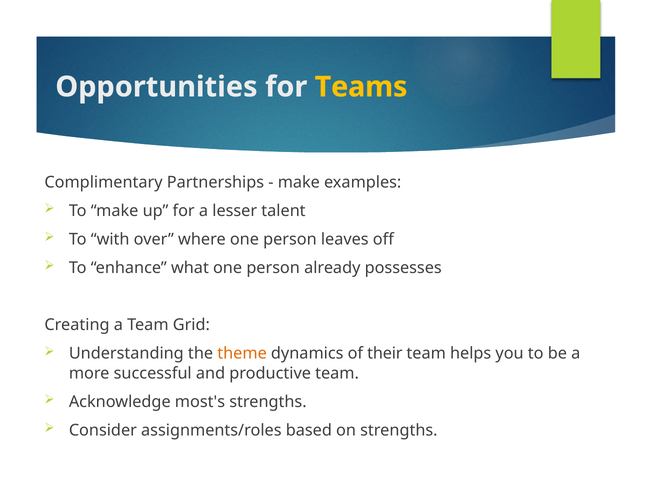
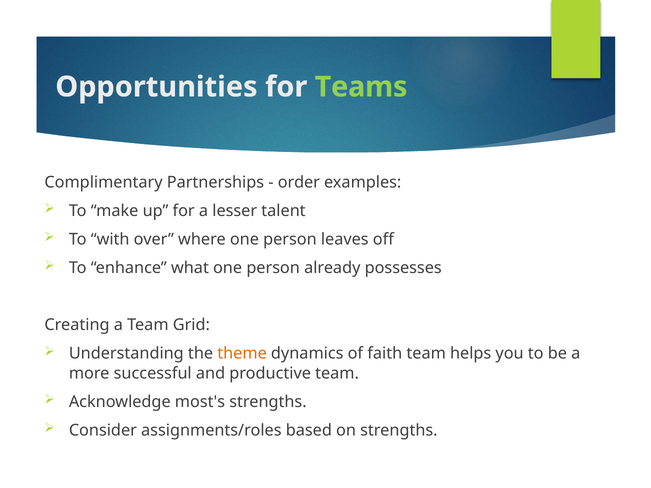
Teams colour: yellow -> light green
make at (299, 182): make -> order
their: their -> faith
